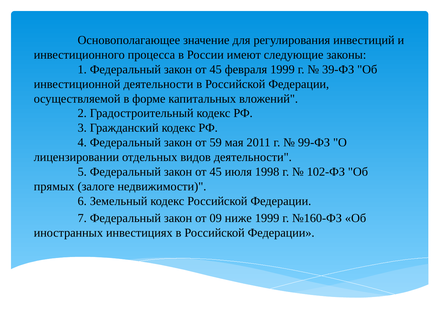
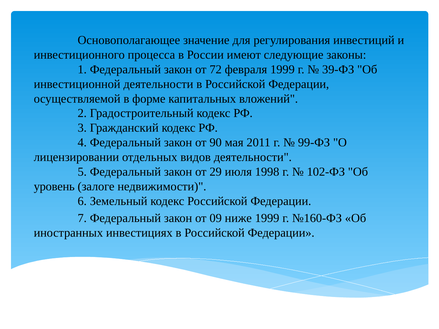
45 at (216, 69): 45 -> 72
59: 59 -> 90
45 at (216, 172): 45 -> 29
прямых: прямых -> уровень
